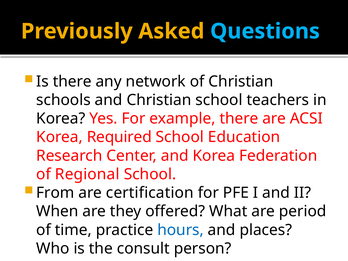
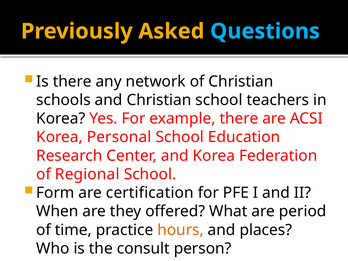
Required: Required -> Personal
From: From -> Form
hours colour: blue -> orange
